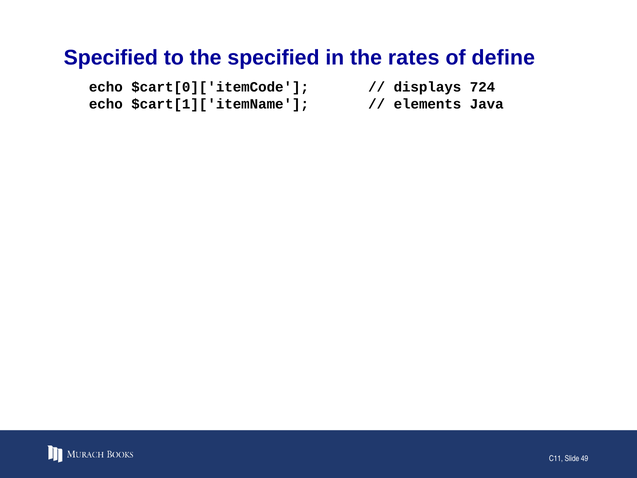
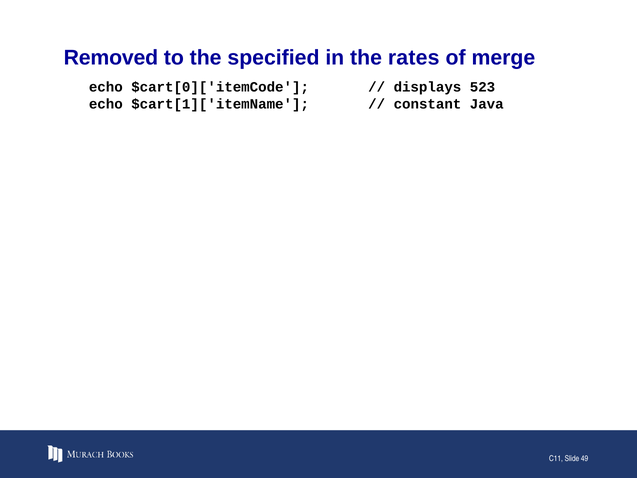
Specified at (111, 58): Specified -> Removed
define: define -> merge
724: 724 -> 523
elements: elements -> constant
